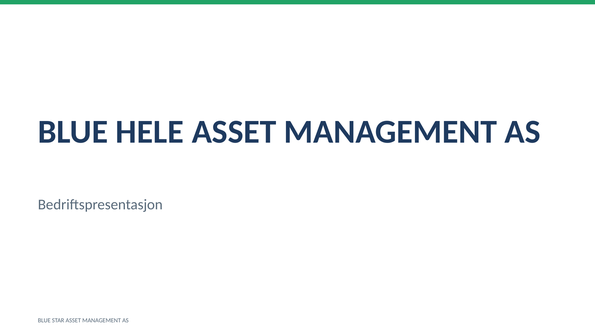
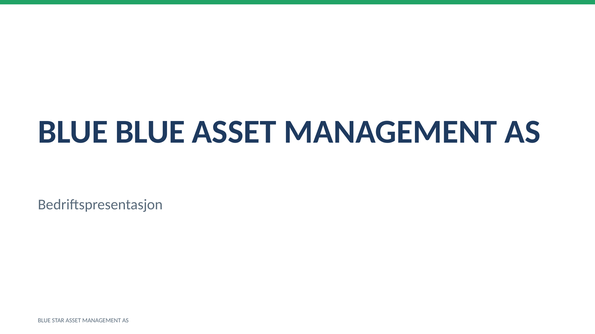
BLUE HELE: HELE -> BLUE
